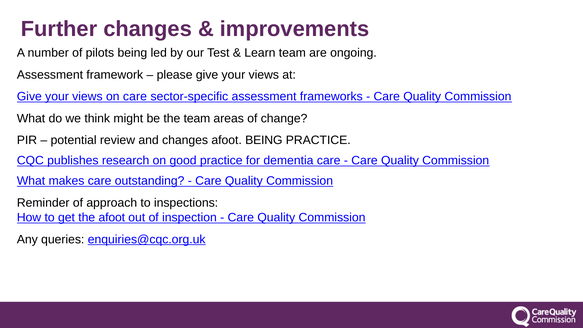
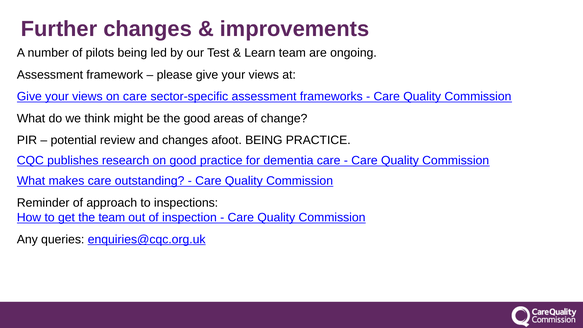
the team: team -> good
the afoot: afoot -> team
